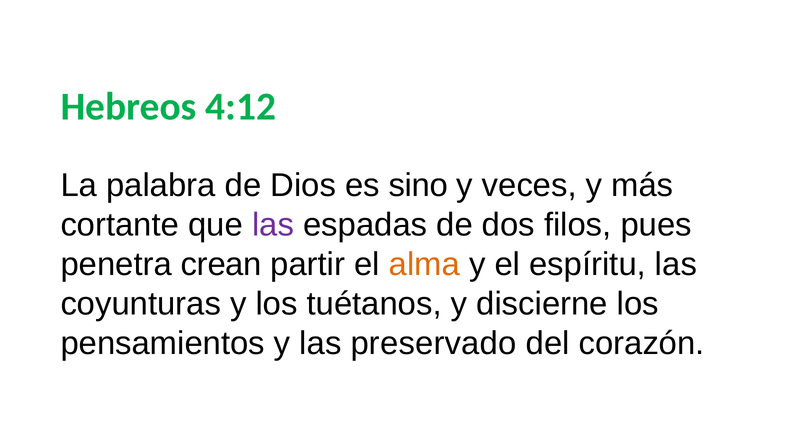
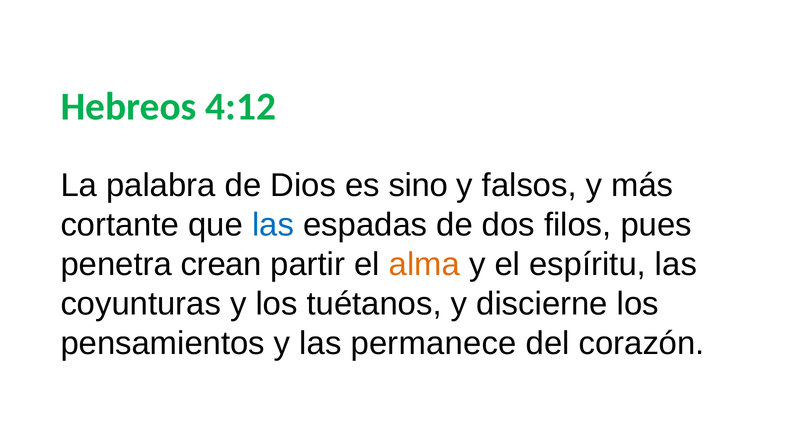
veces: veces -> falsos
las at (273, 225) colour: purple -> blue
preservado: preservado -> permanece
